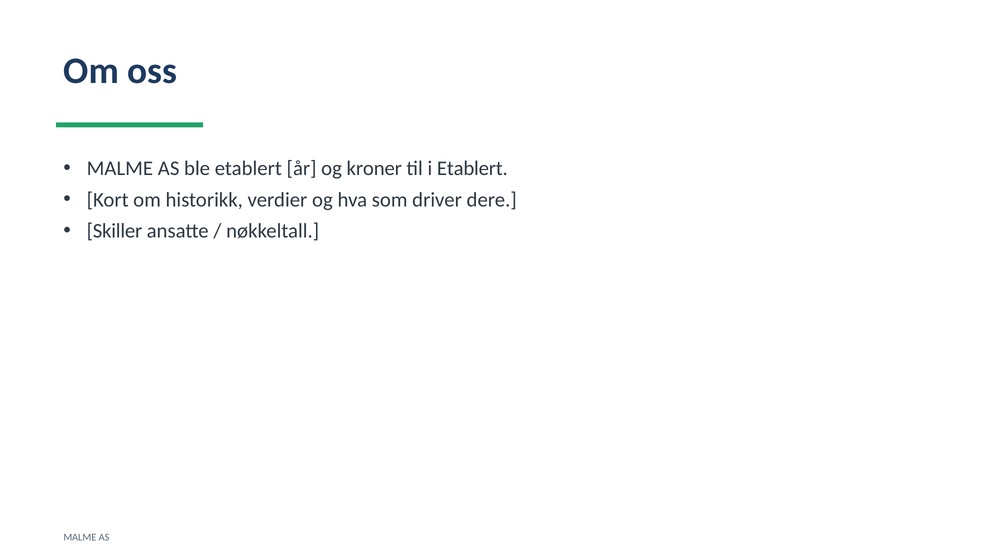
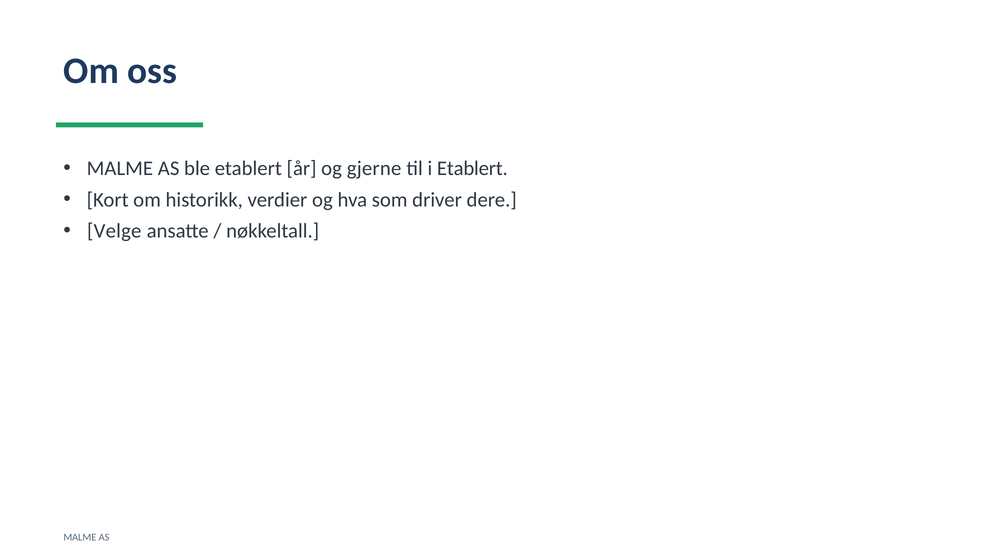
kroner: kroner -> gjerne
Skiller: Skiller -> Velge
